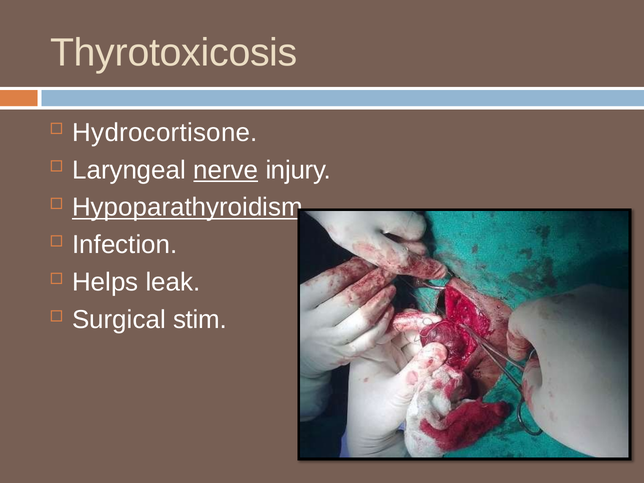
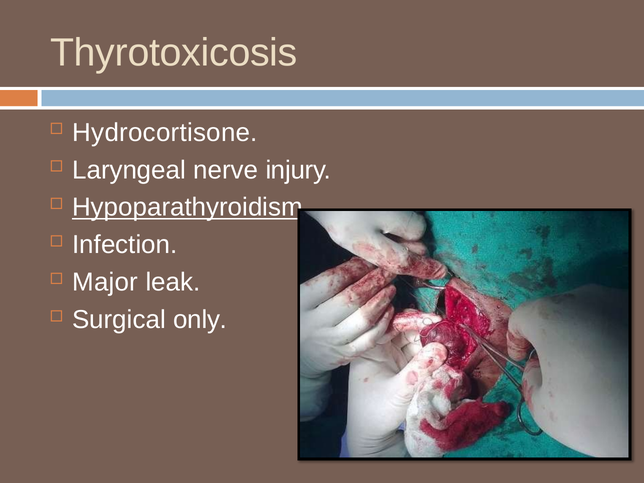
nerve underline: present -> none
Helps: Helps -> Major
stim: stim -> only
